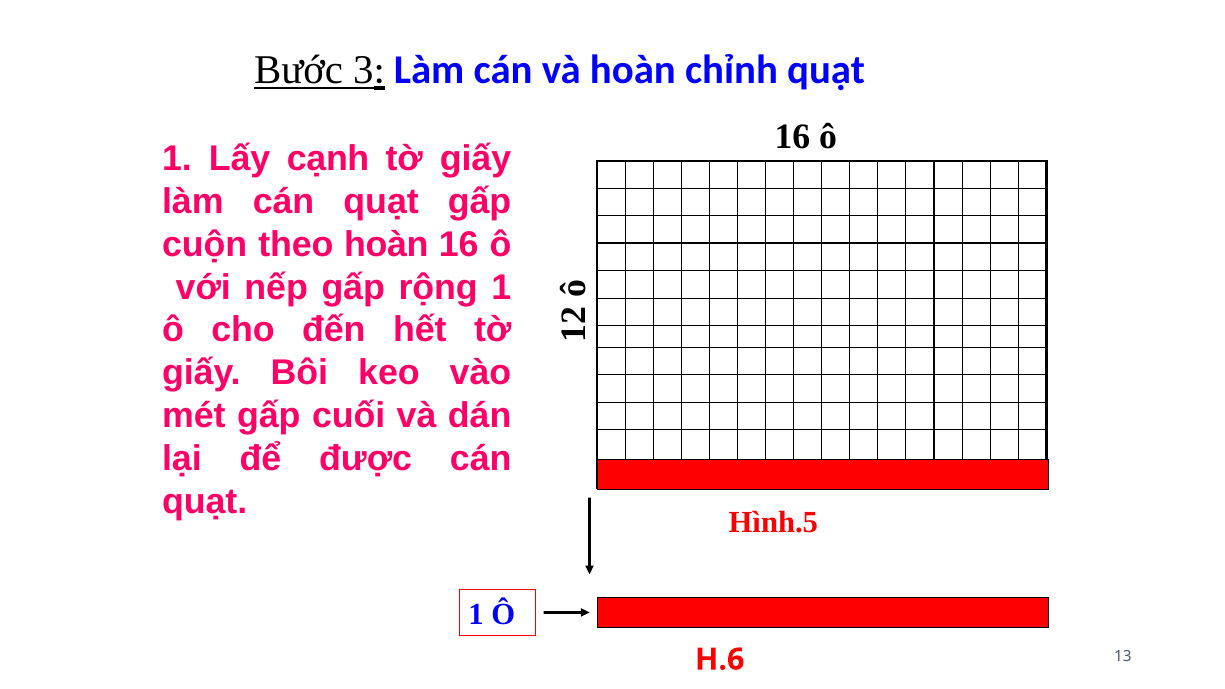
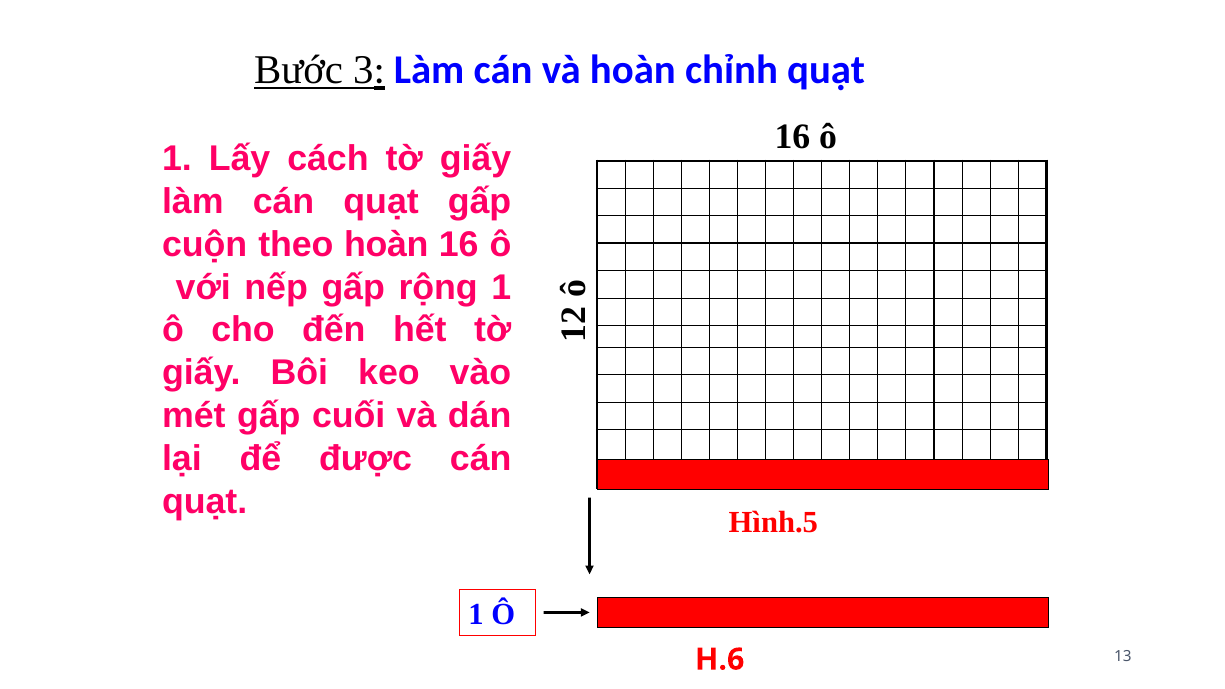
cạnh: cạnh -> cách
